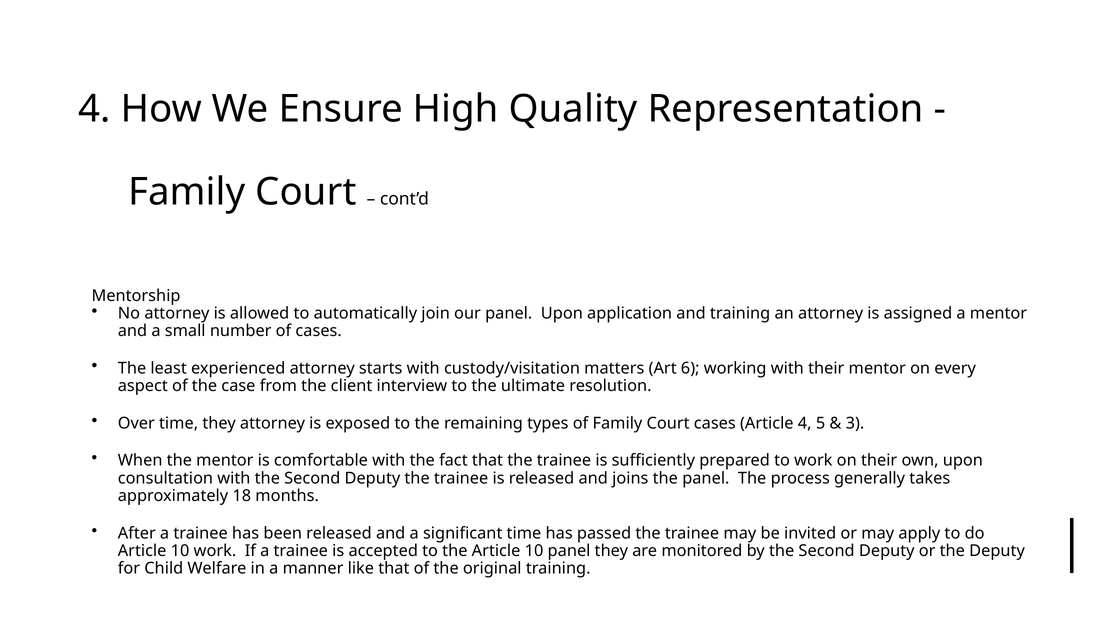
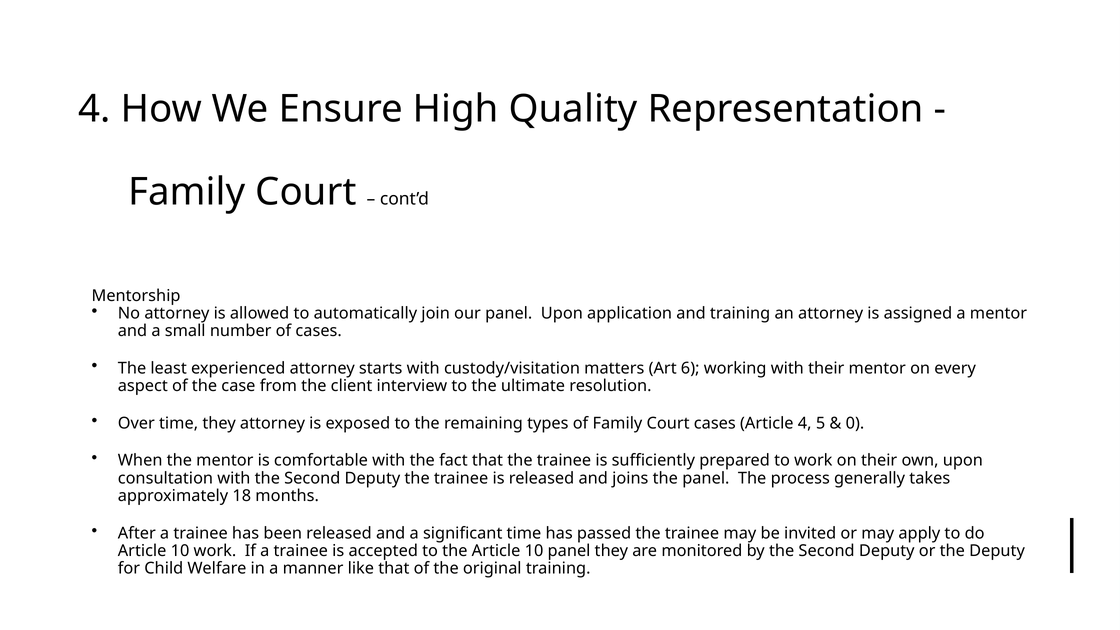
3: 3 -> 0
